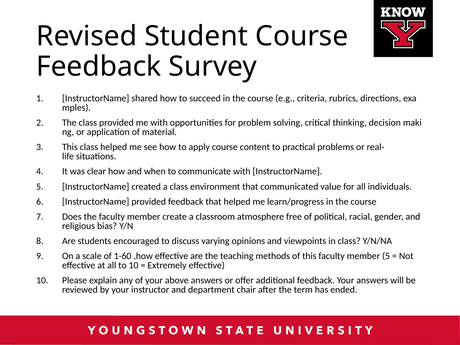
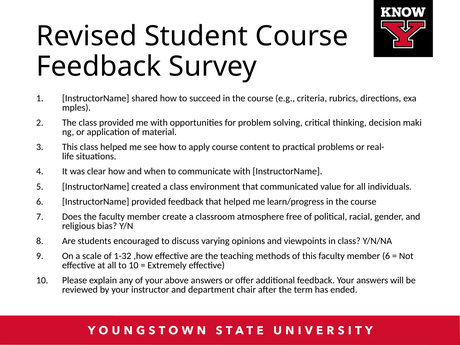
1-60: 1-60 -> 1-32
member 5: 5 -> 6
